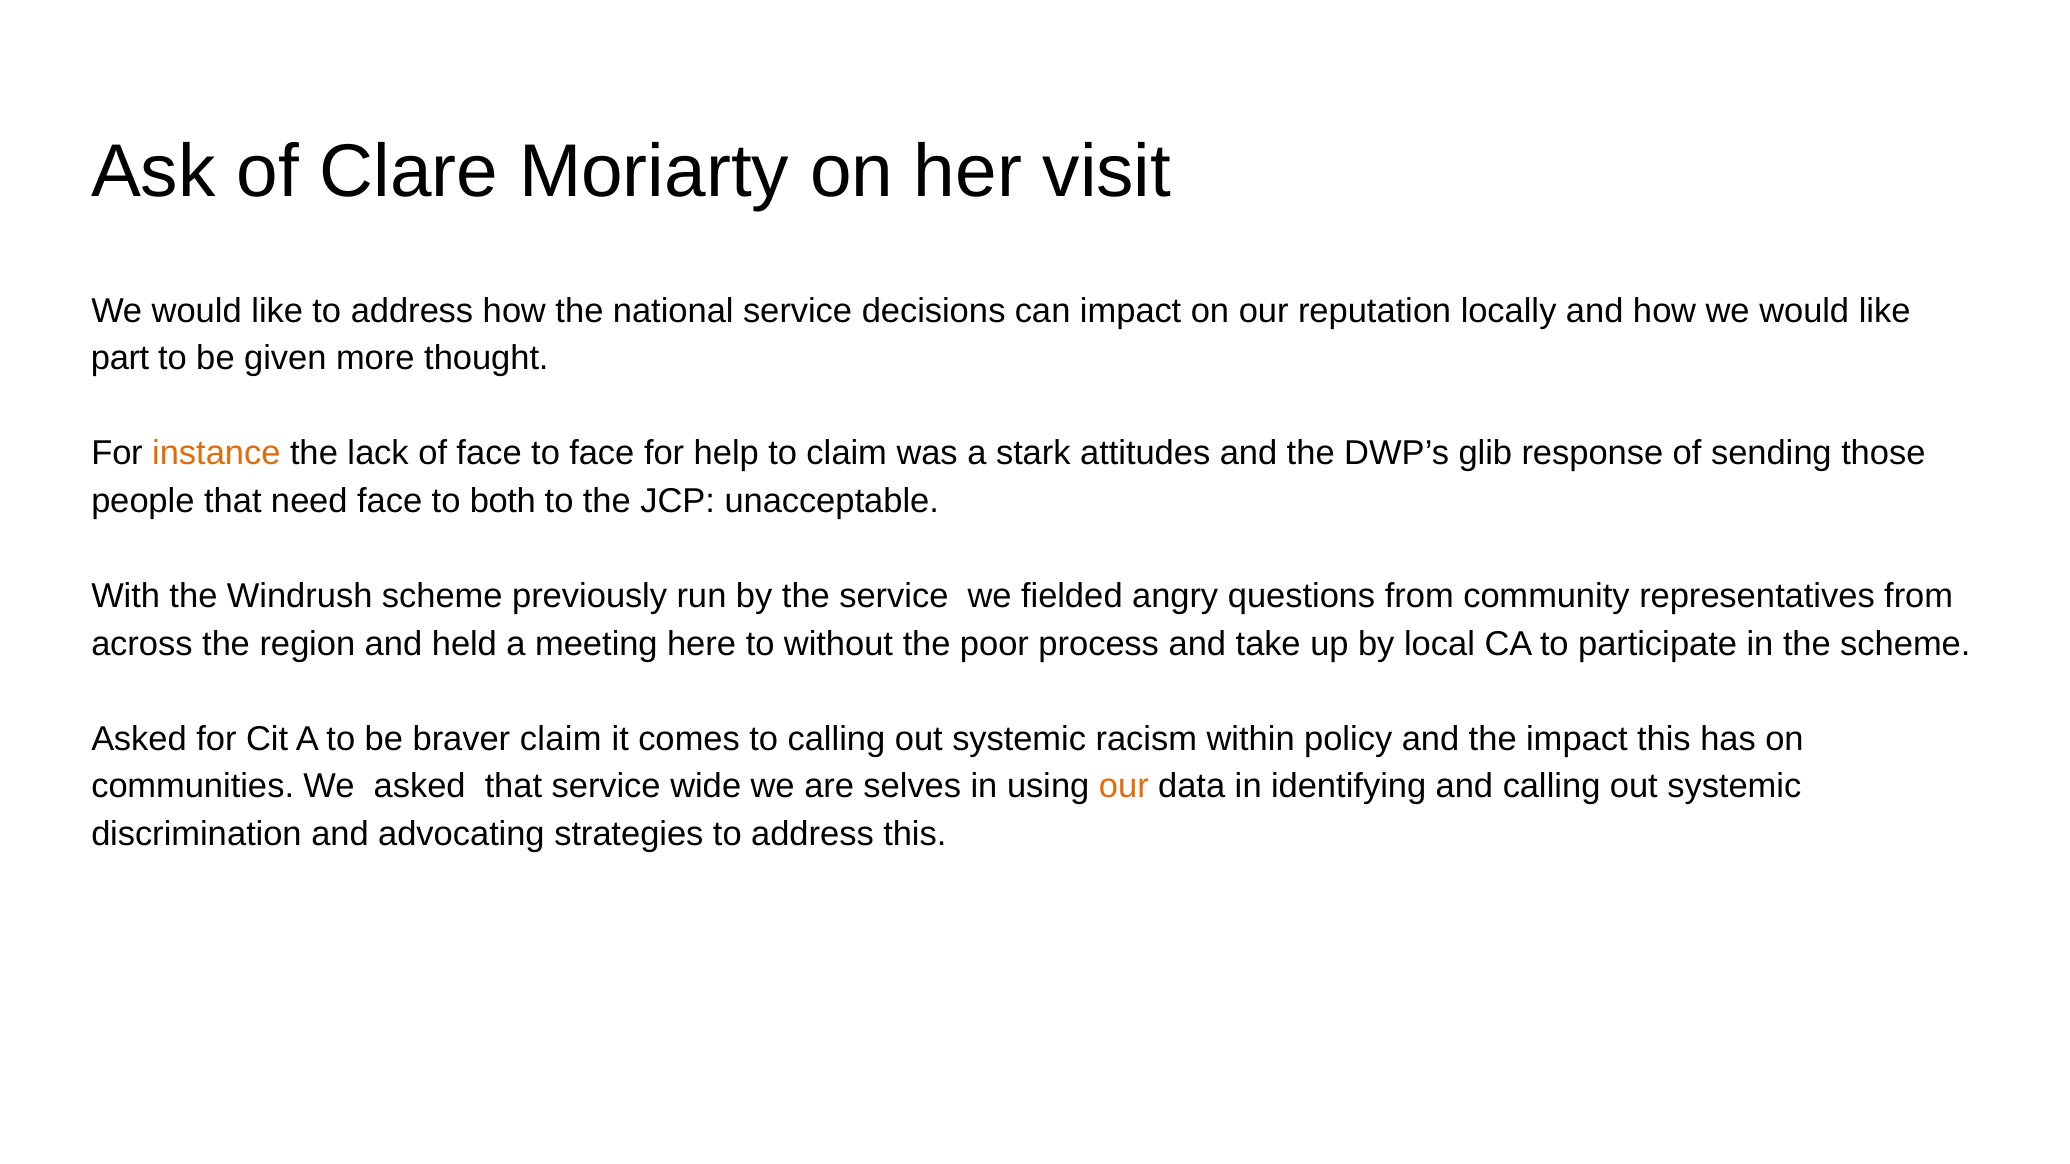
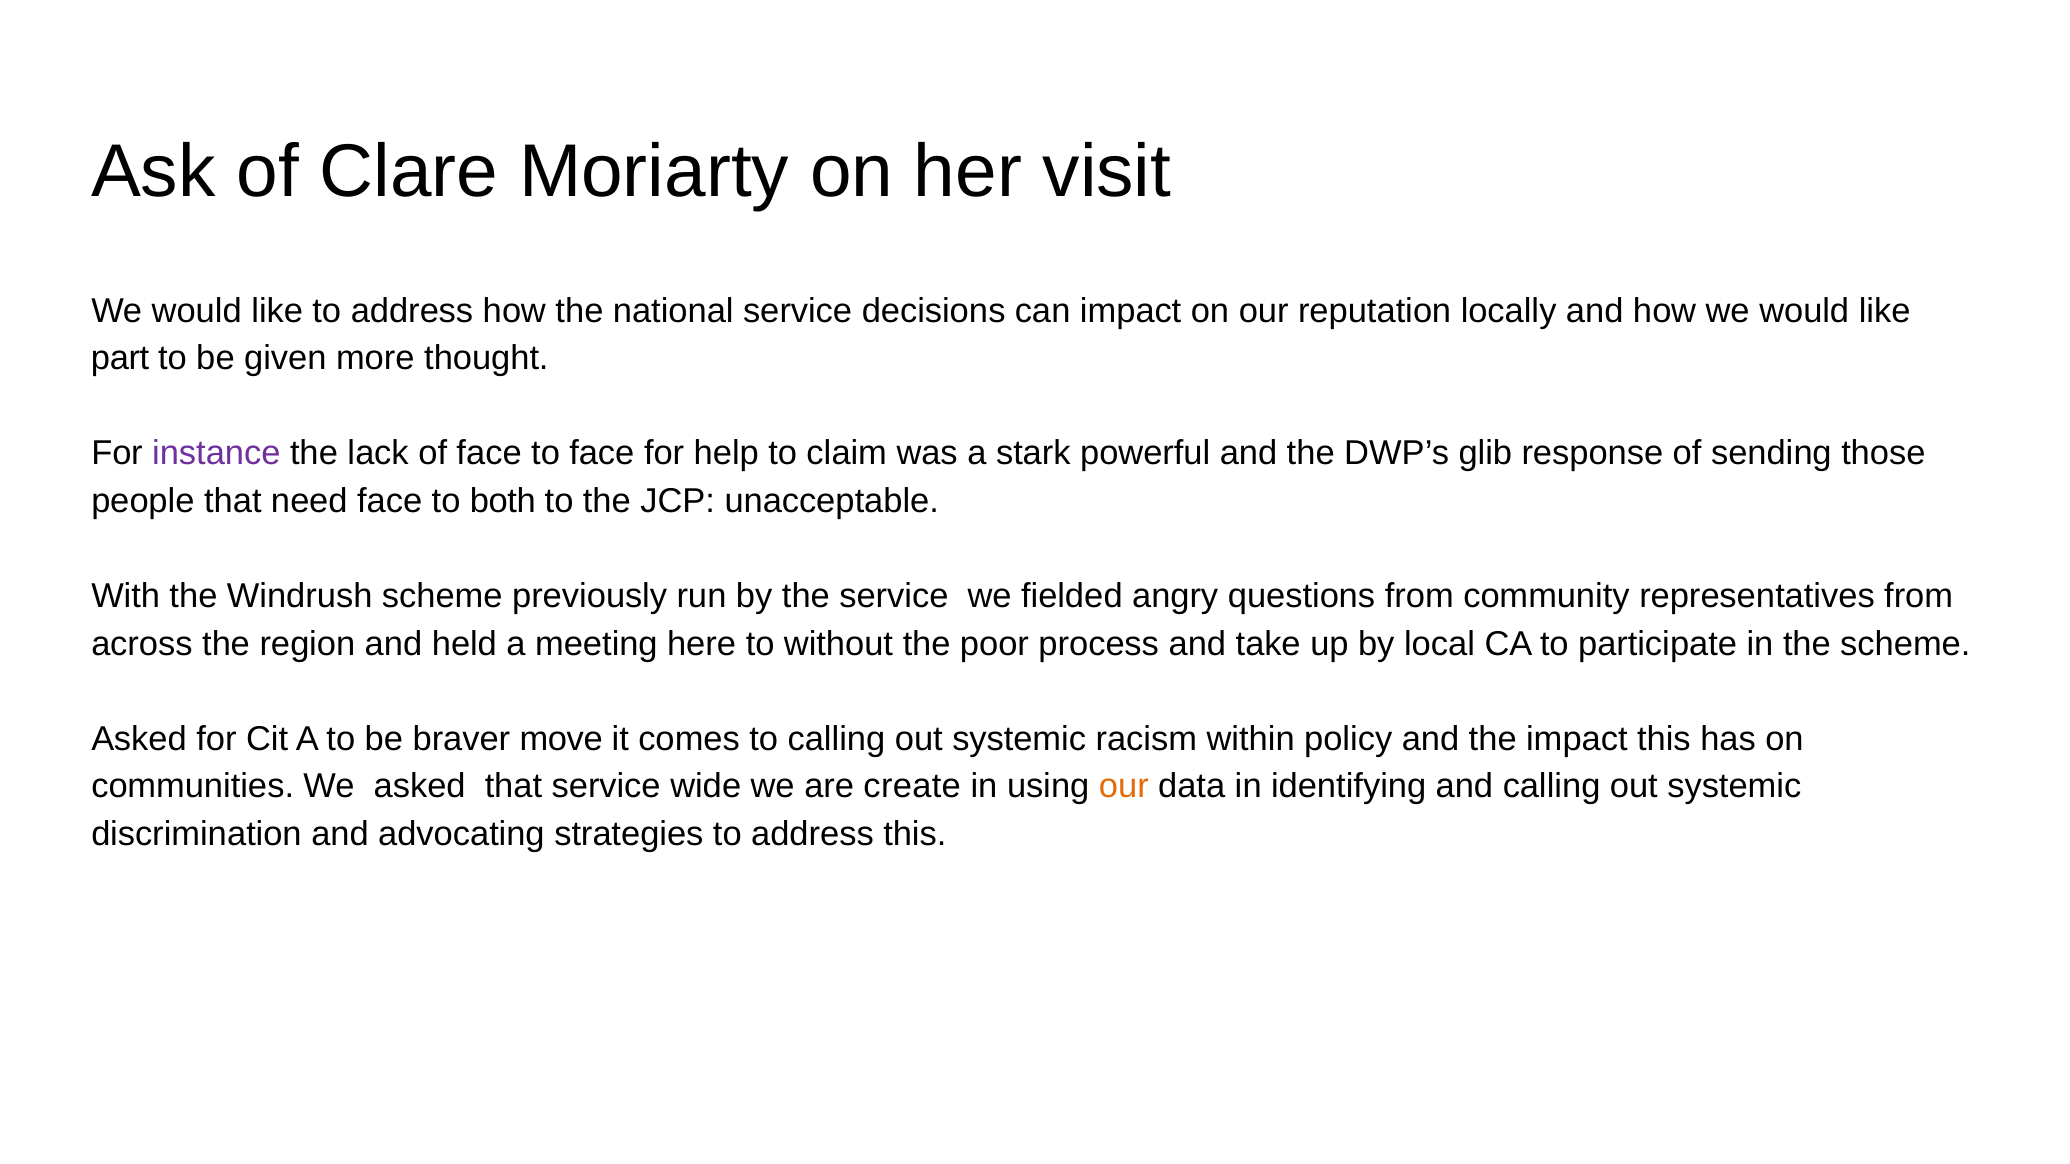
instance colour: orange -> purple
attitudes: attitudes -> powerful
braver claim: claim -> move
selves: selves -> create
